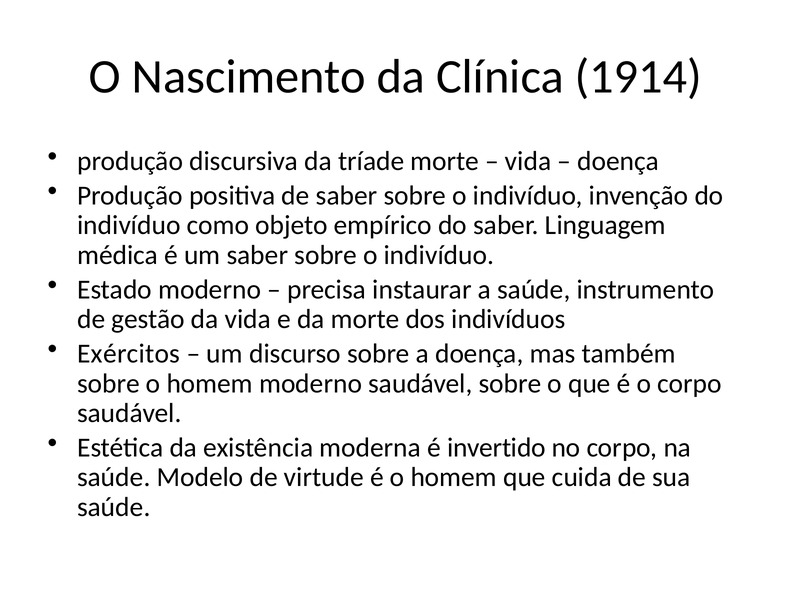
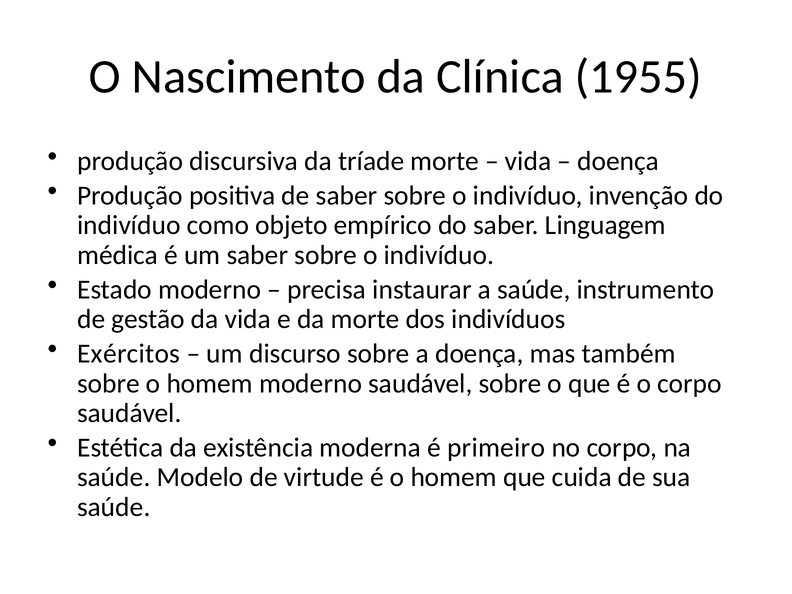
1914: 1914 -> 1955
invertido: invertido -> primeiro
